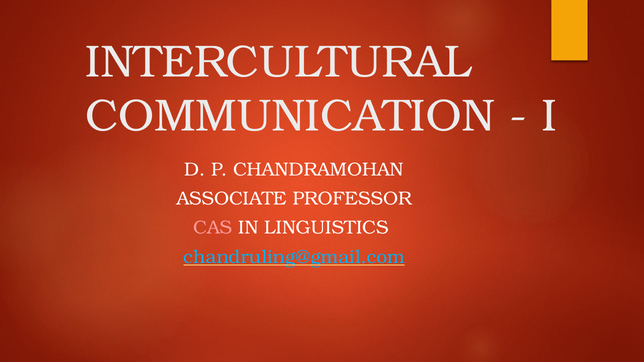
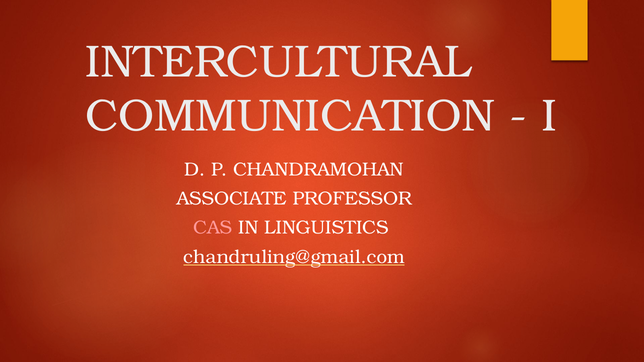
chandruling@gmail.com colour: light blue -> white
